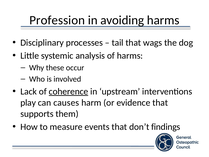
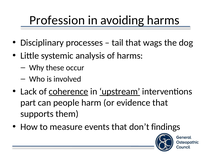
upstream underline: none -> present
play: play -> part
causes: causes -> people
